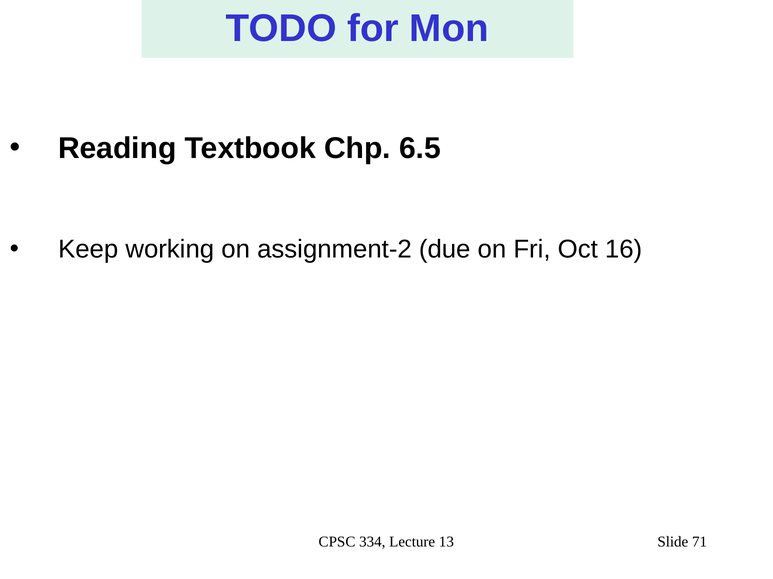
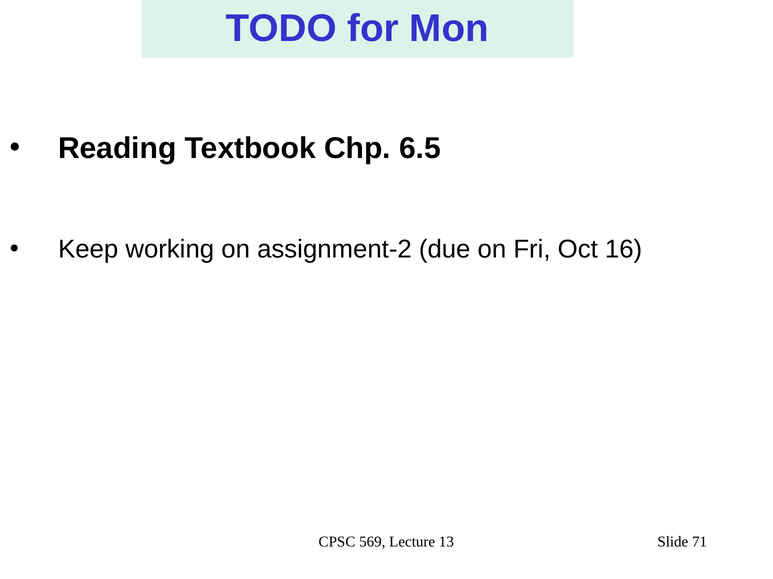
334: 334 -> 569
